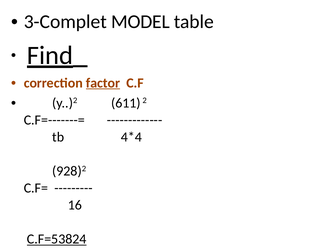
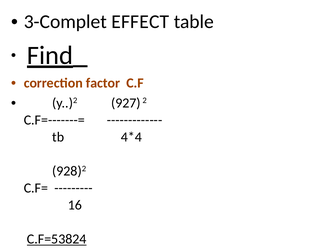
MODEL: MODEL -> EFFECT
factor underline: present -> none
611: 611 -> 927
